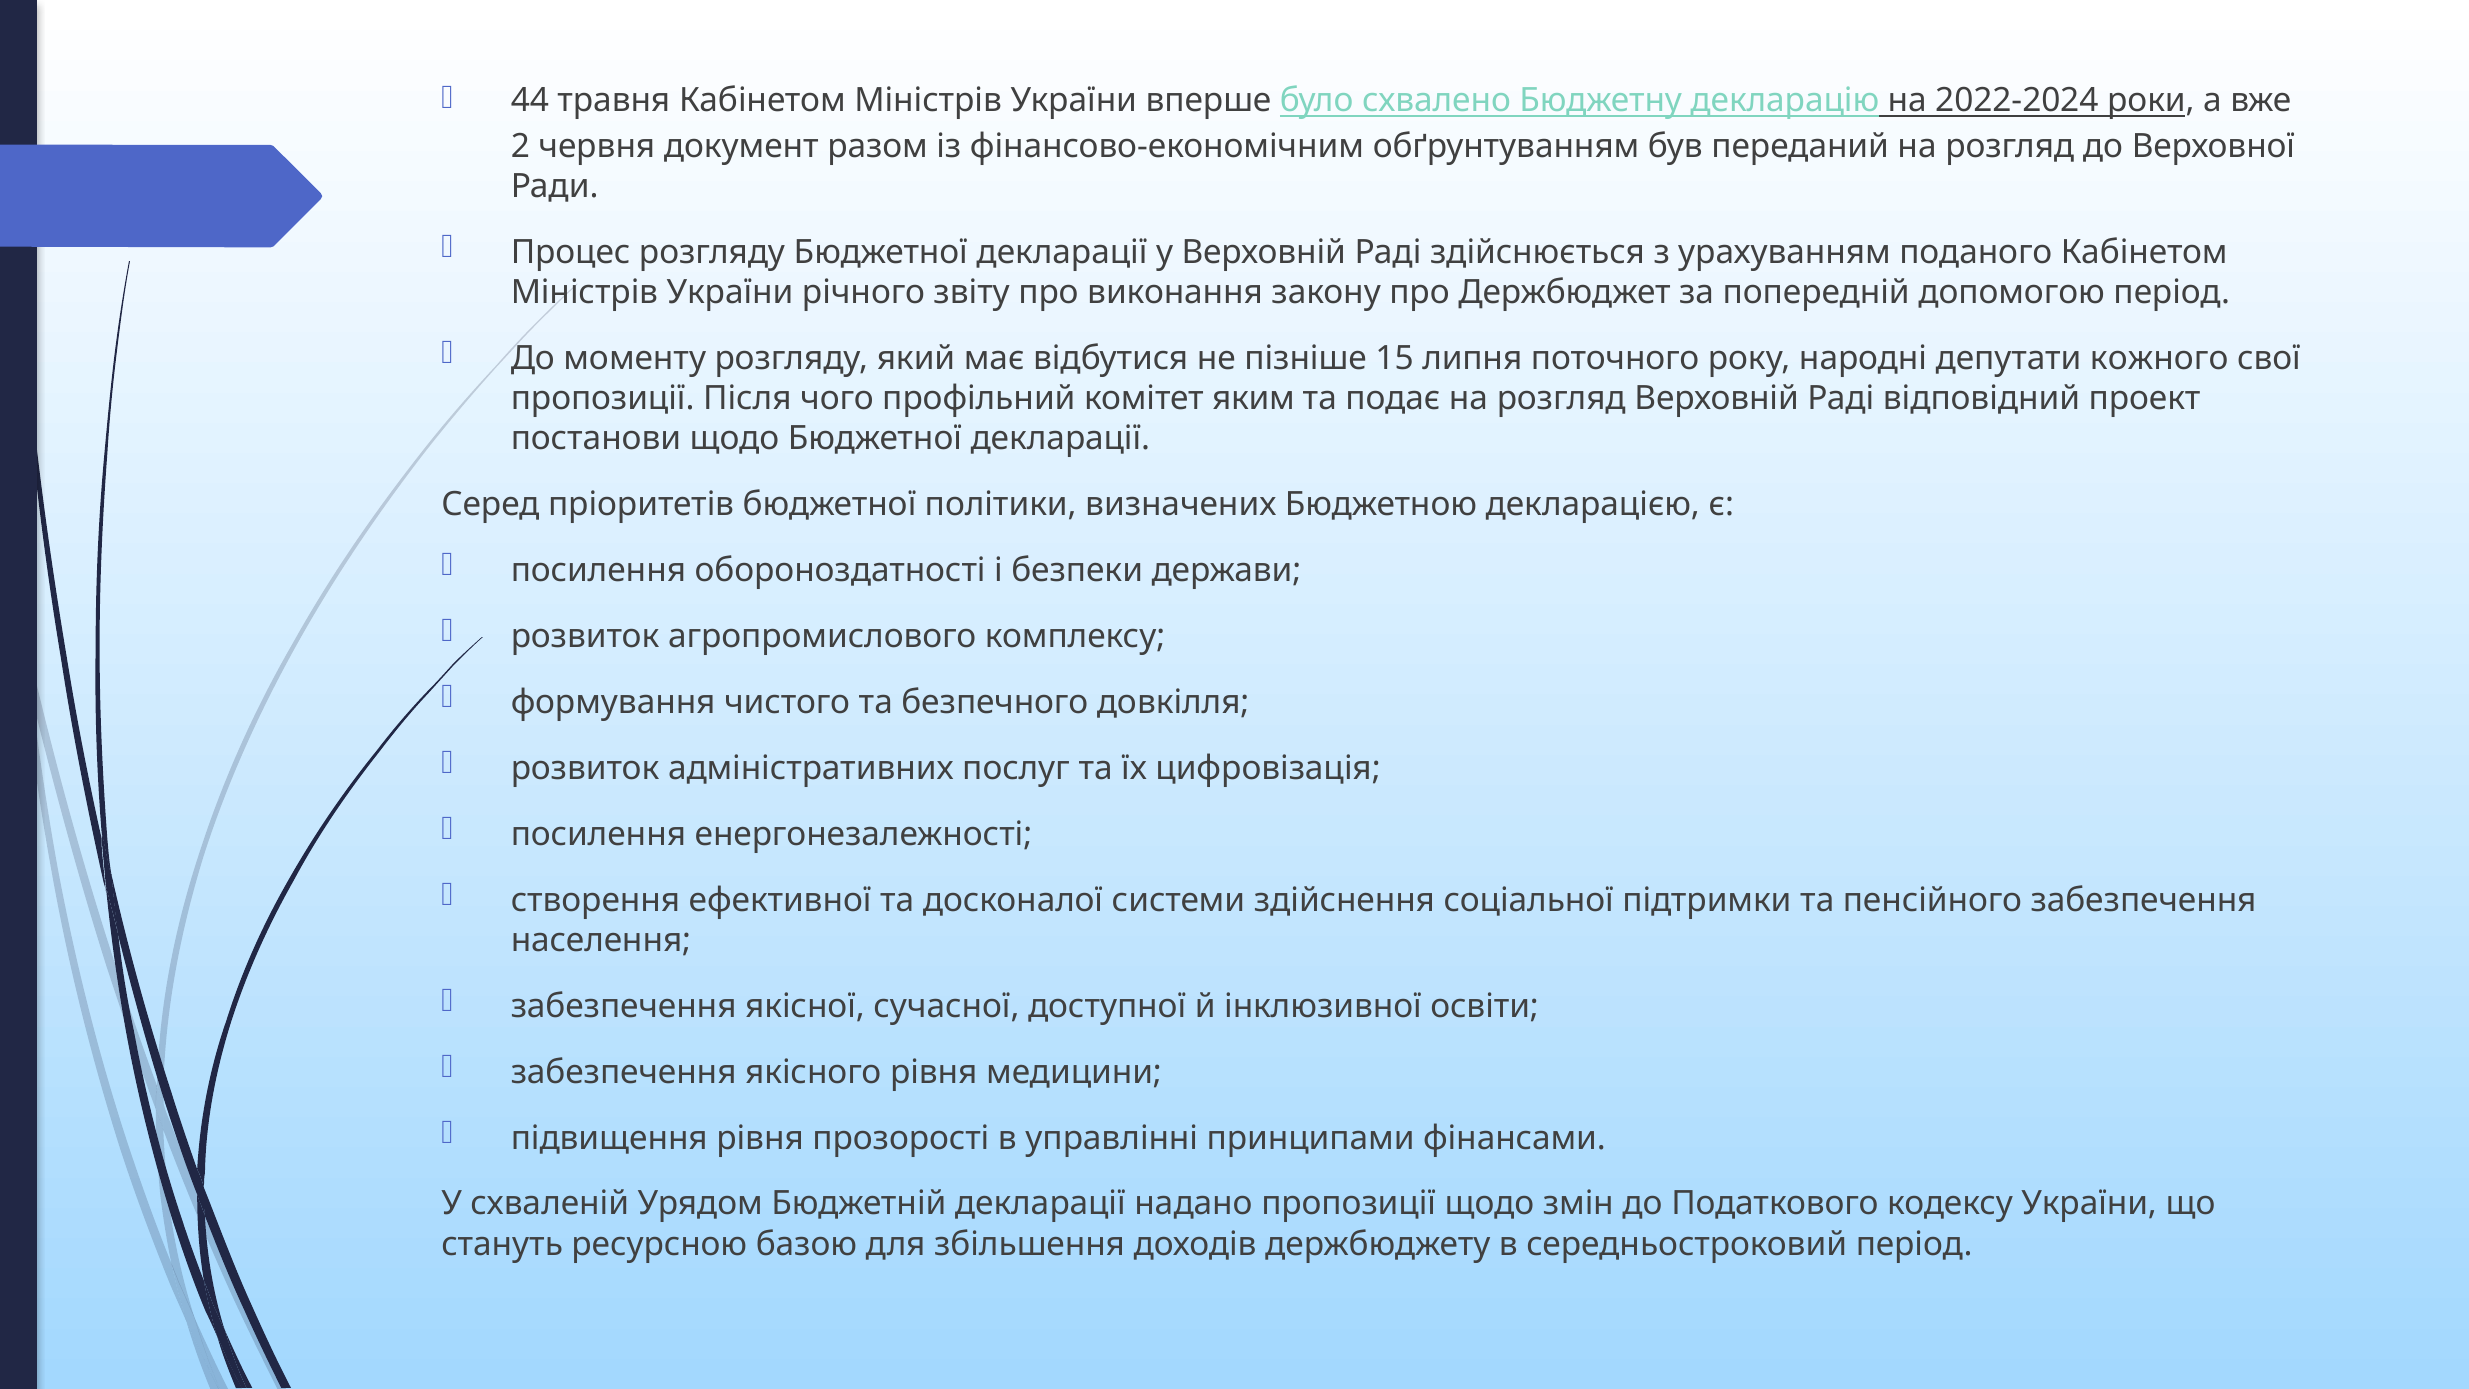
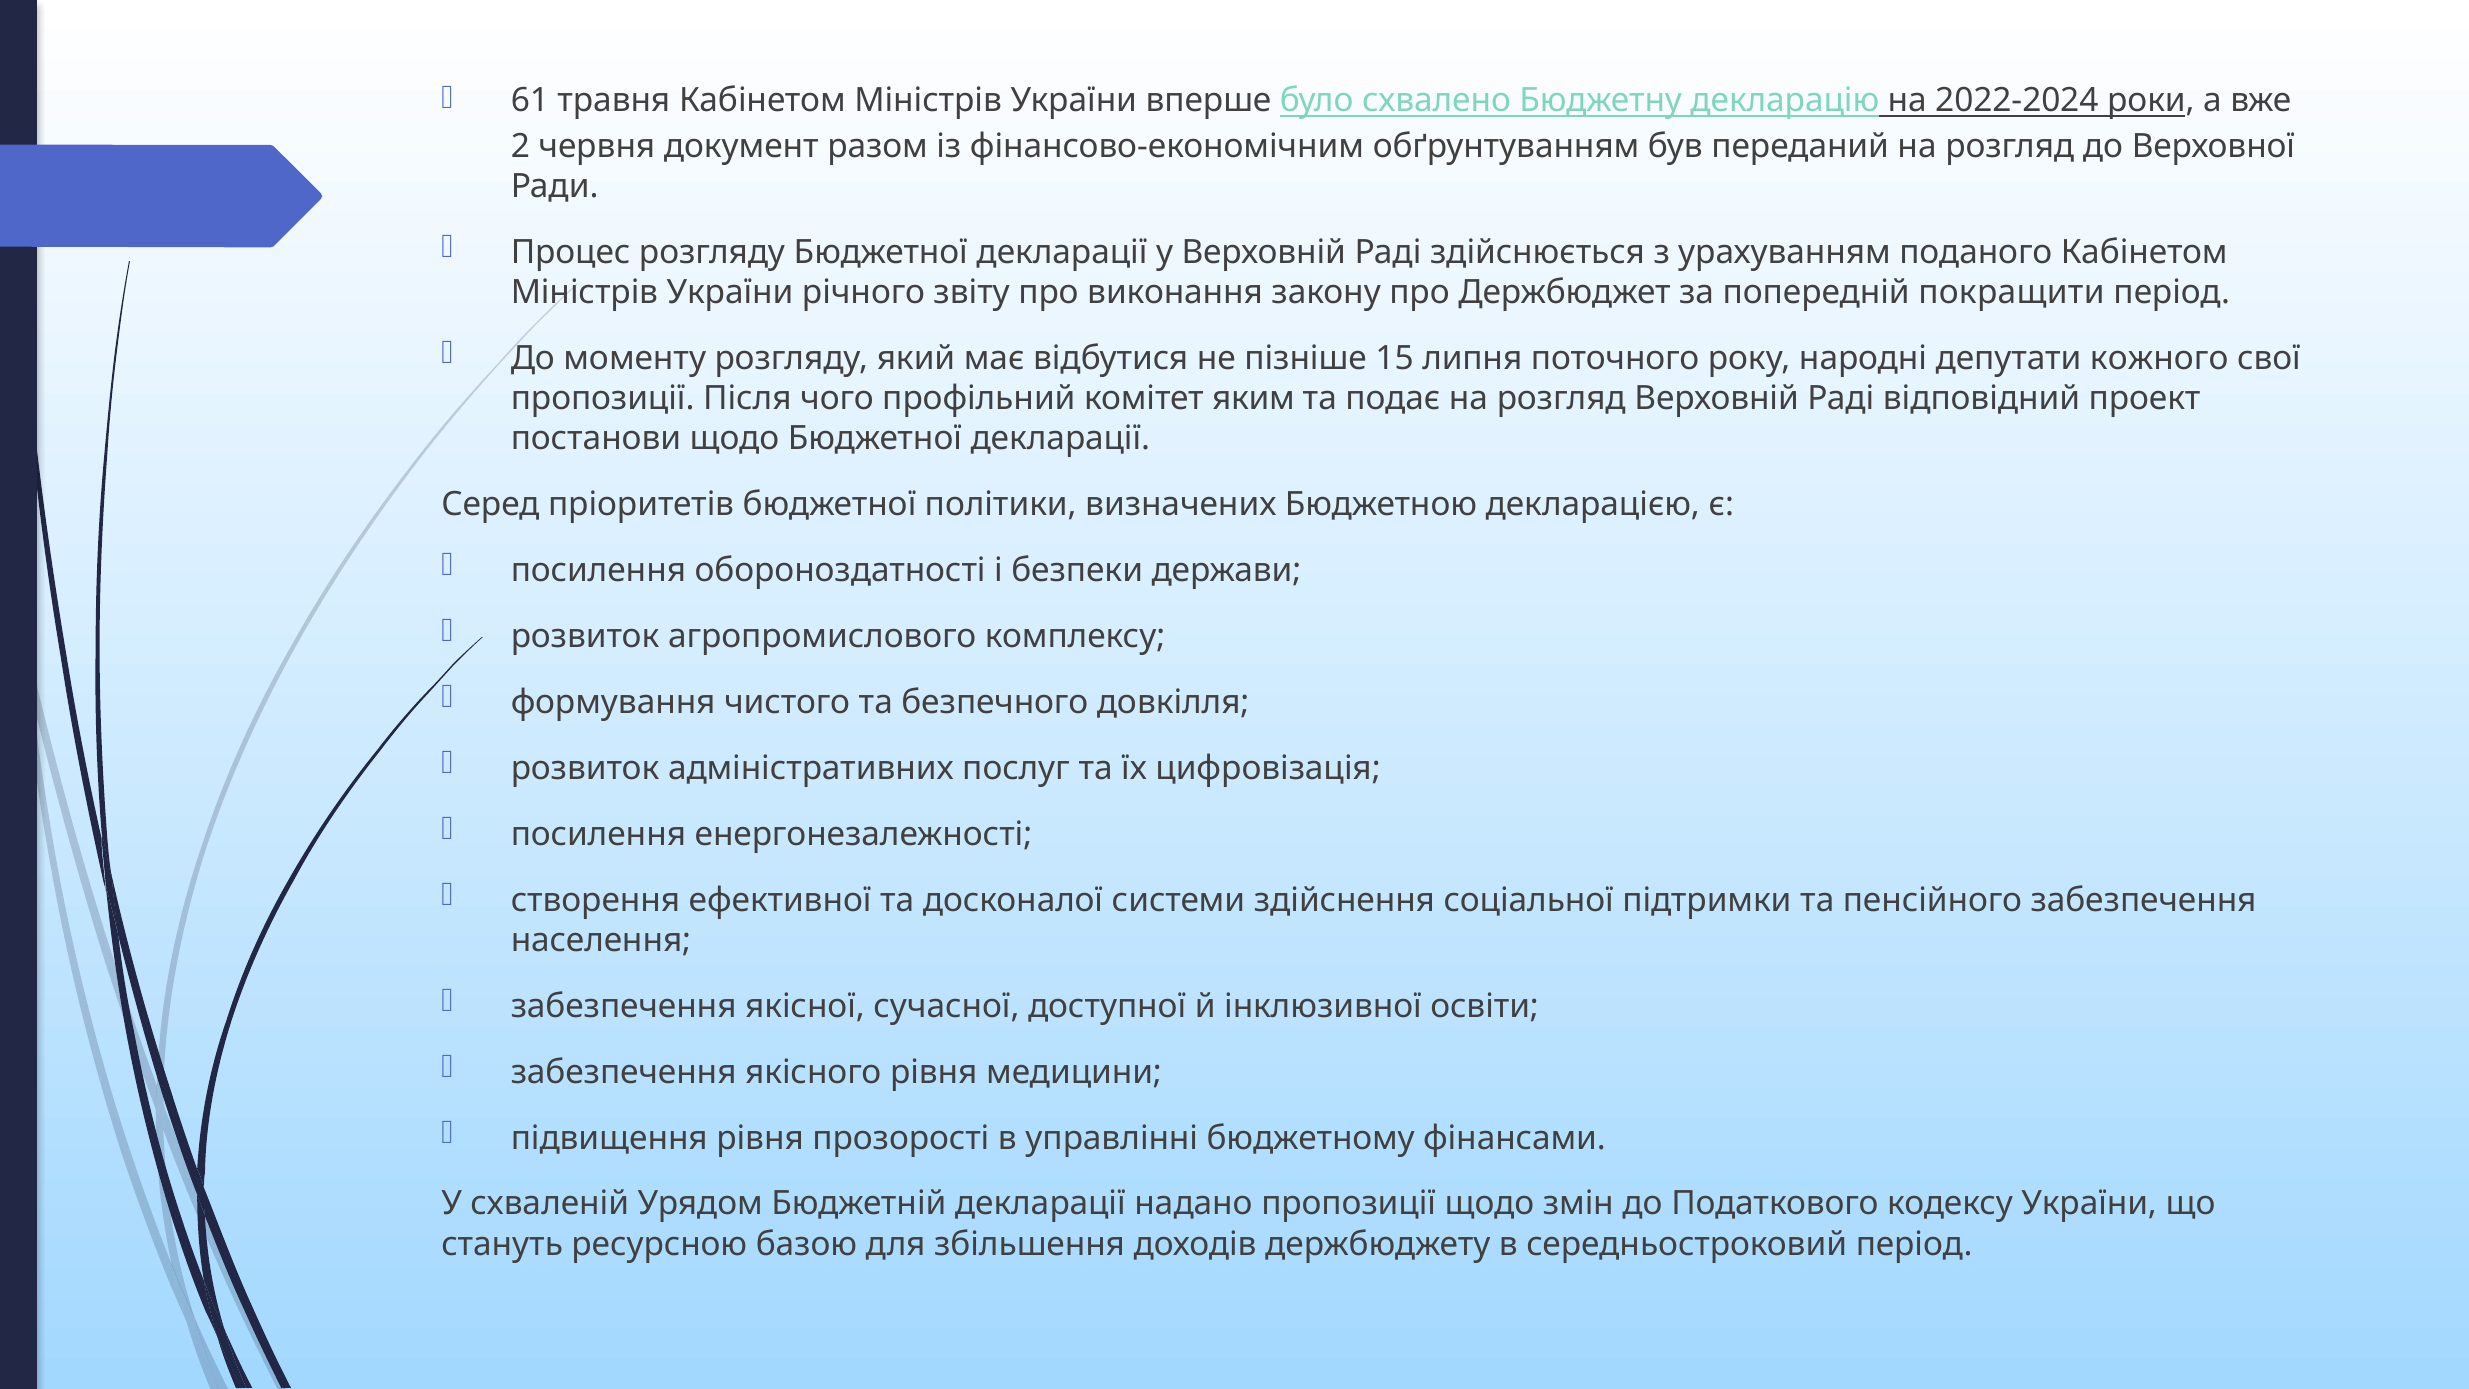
44: 44 -> 61
допомогою: допомогою -> покращити
принципами: принципами -> бюджетному
